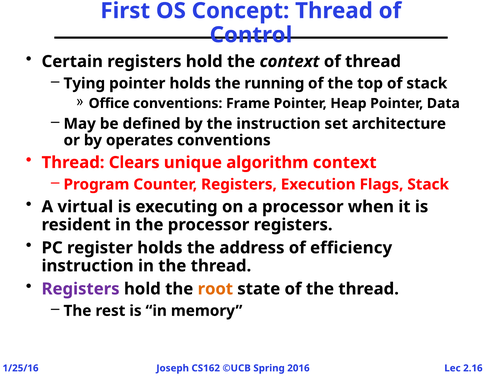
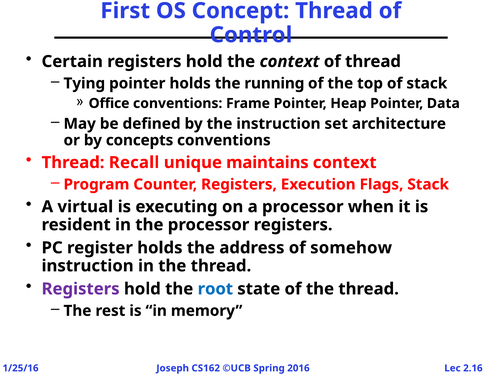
operates: operates -> concepts
Clears: Clears -> Recall
algorithm: algorithm -> maintains
efficiency: efficiency -> somehow
root colour: orange -> blue
